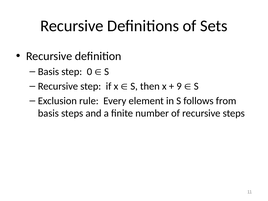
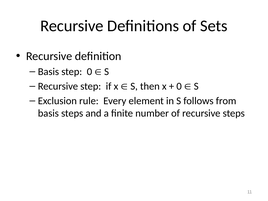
9 at (179, 86): 9 -> 0
